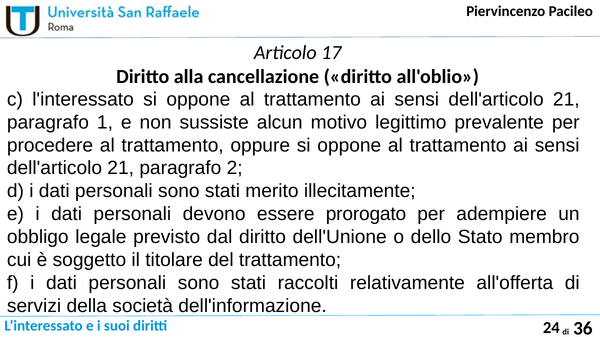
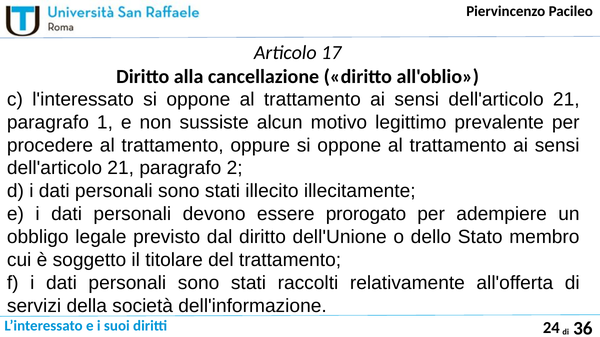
merito: merito -> illecito
